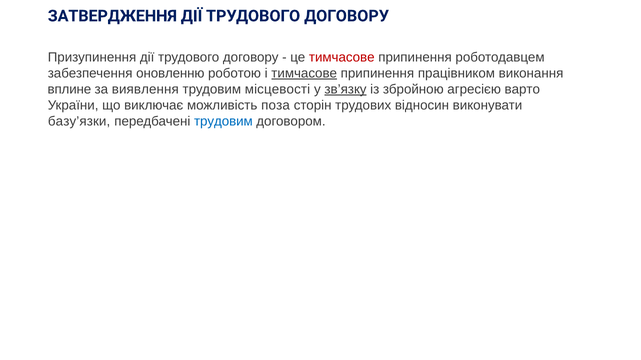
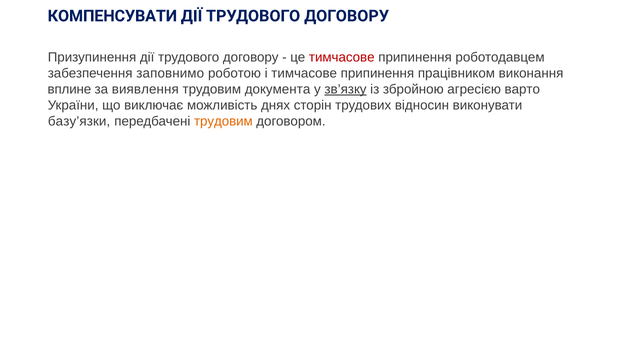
ЗАТВЕРДЖЕННЯ: ЗАТВЕРДЖЕННЯ -> КОМПЕНСУВАТИ
оновленню: оновленню -> заповнимо
тимчасове at (304, 73) underline: present -> none
місцевості: місцевості -> документа
поза: поза -> днях
трудовим at (223, 122) colour: blue -> orange
